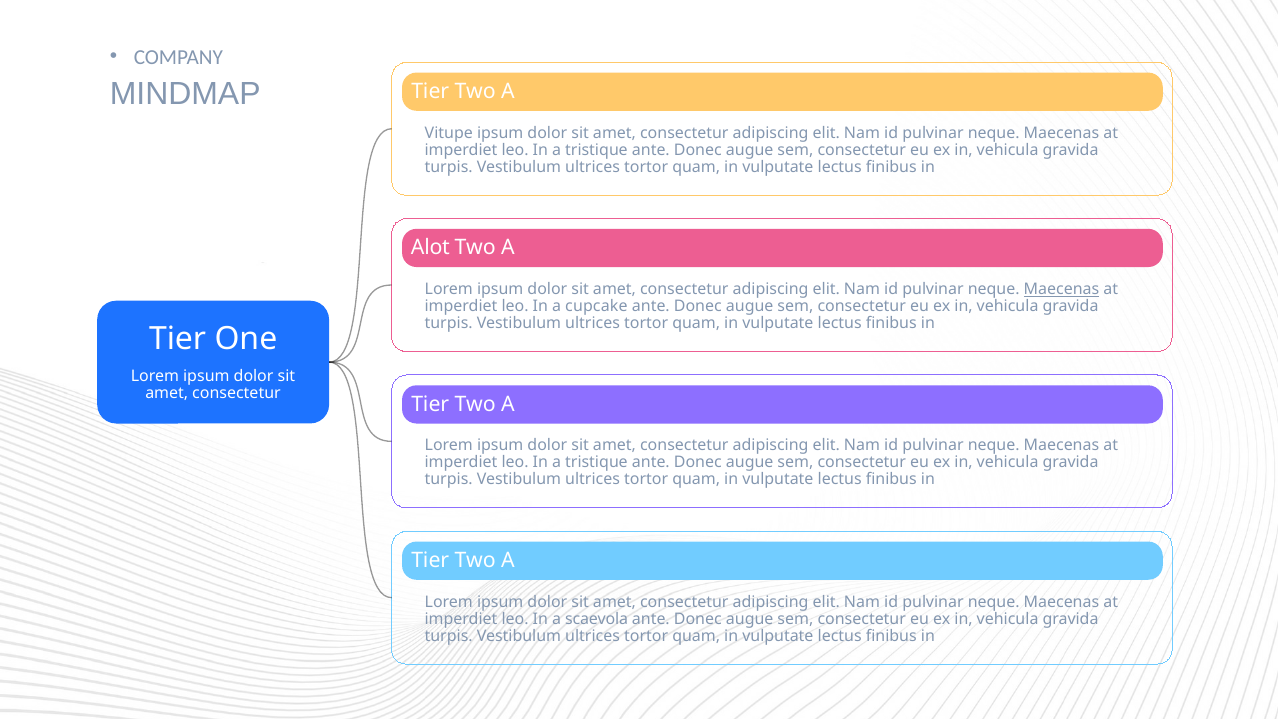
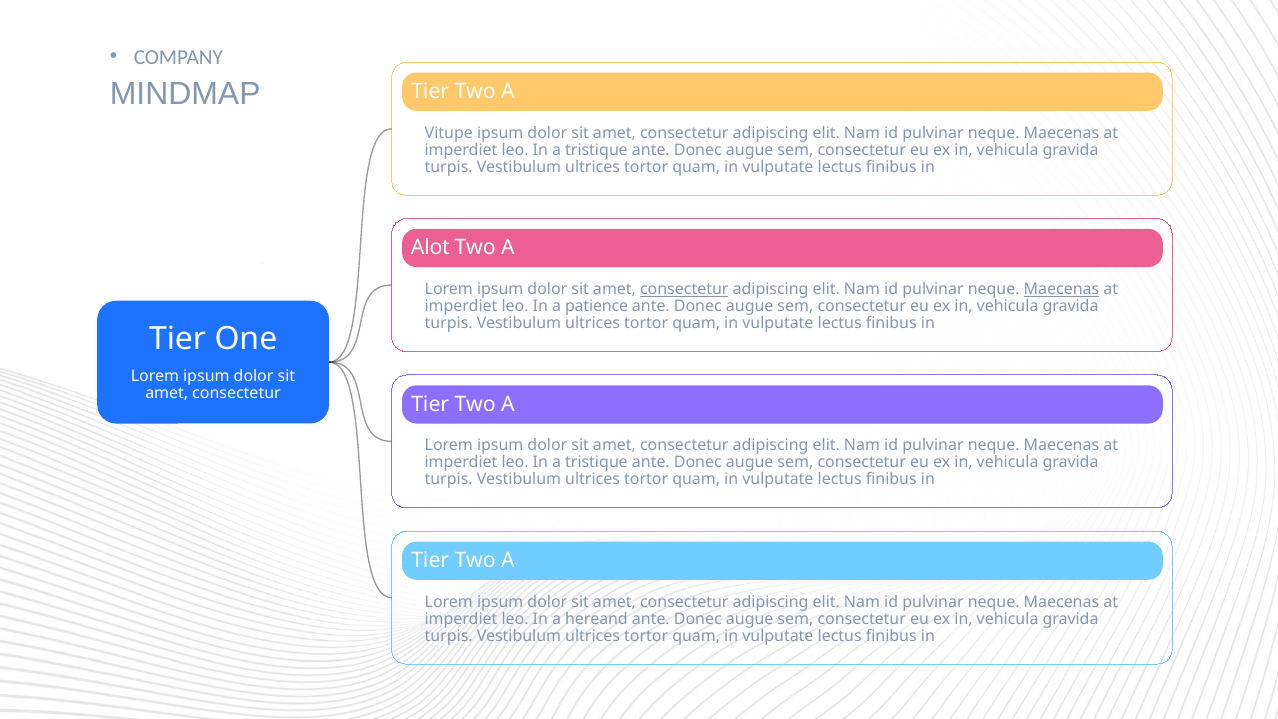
consectetur at (684, 289) underline: none -> present
cupcake: cupcake -> patience
scaevola: scaevola -> hereand
